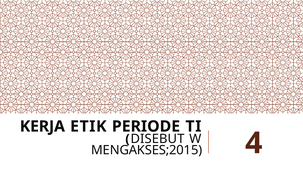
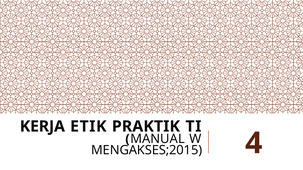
PERIODE: PERIODE -> PRAKTIK
DISEBUT: DISEBUT -> MANUAL
